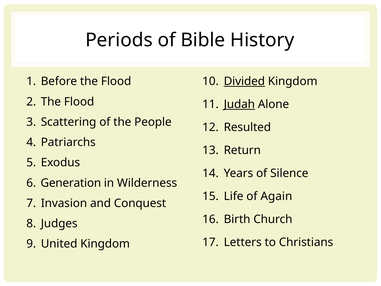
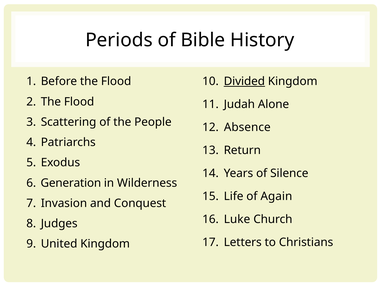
Judah underline: present -> none
Resulted: Resulted -> Absence
Birth: Birth -> Luke
